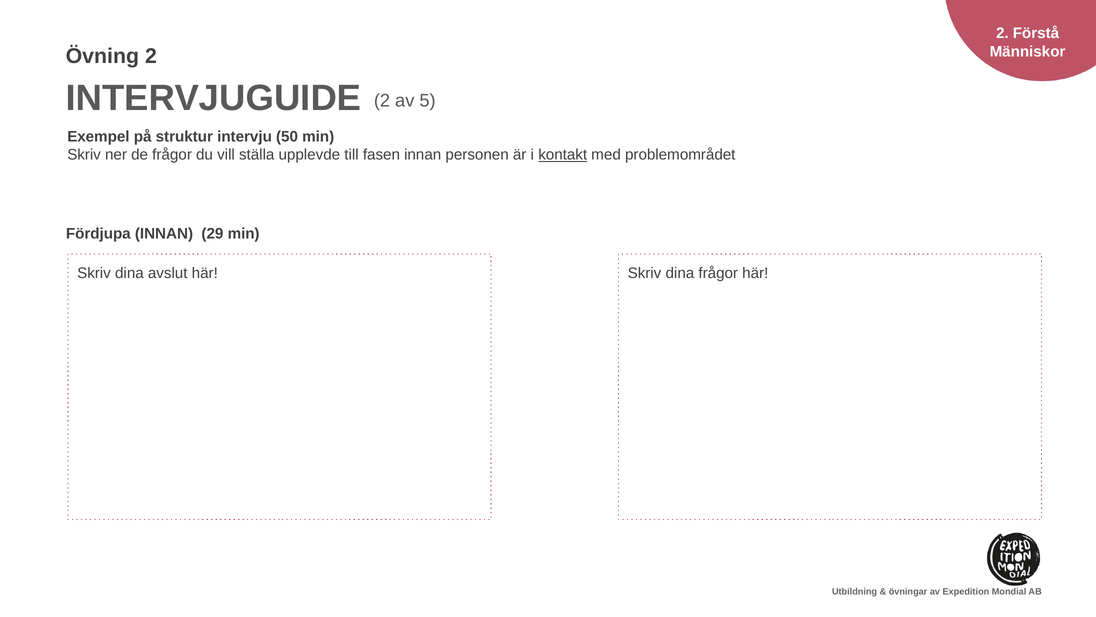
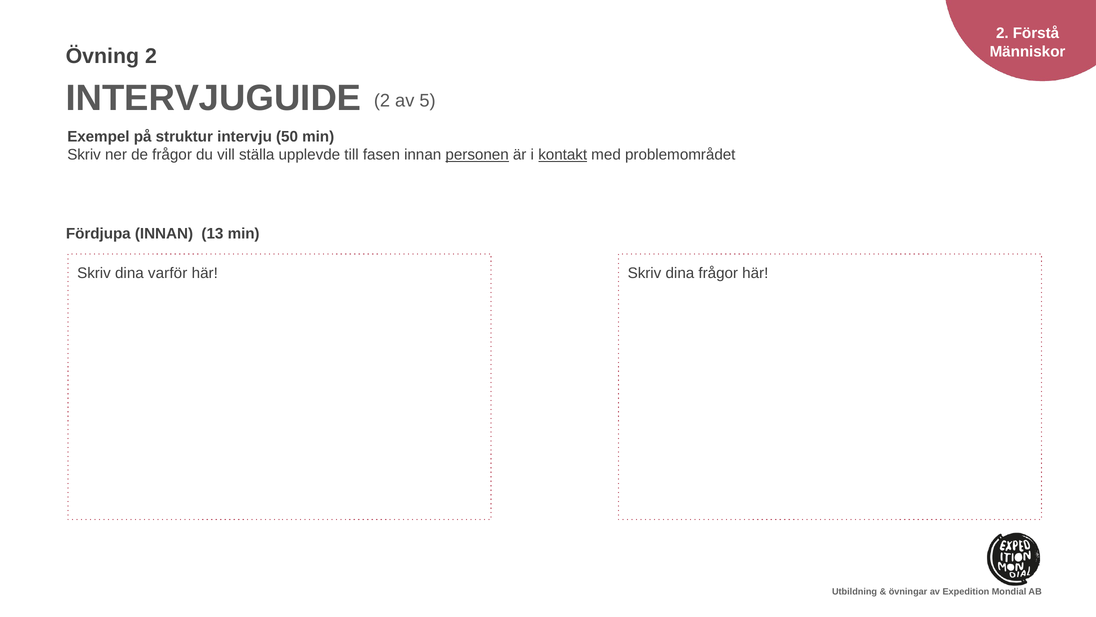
personen underline: none -> present
29: 29 -> 13
avslut: avslut -> varför
